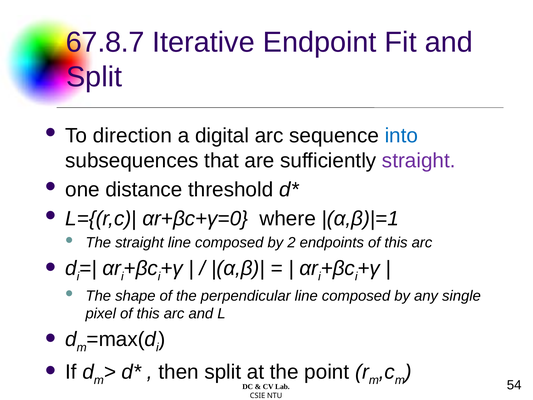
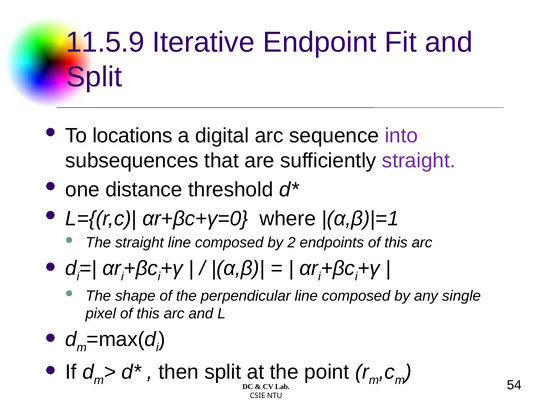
67.8.7: 67.8.7 -> 11.5.9
direction: direction -> locations
into colour: blue -> purple
